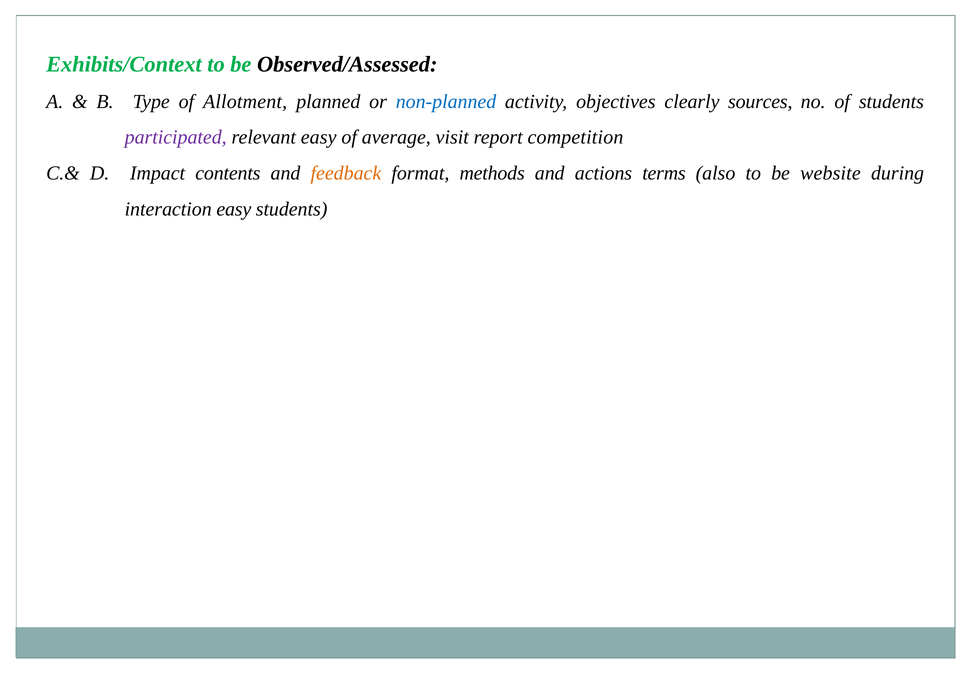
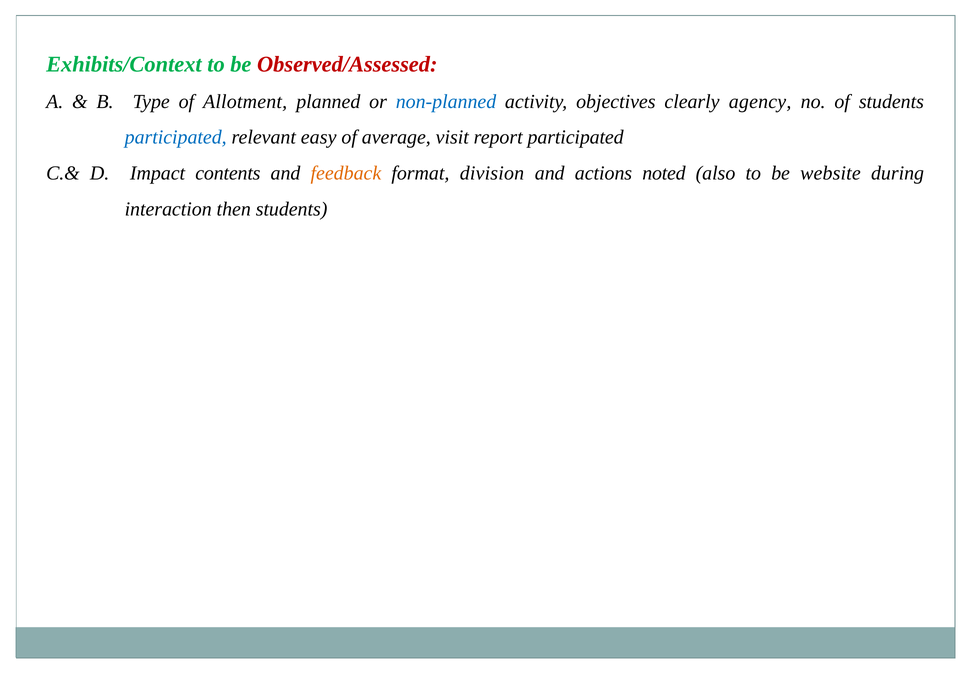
Observed/Assessed colour: black -> red
sources: sources -> agency
participated at (176, 137) colour: purple -> blue
report competition: competition -> participated
methods: methods -> division
terms: terms -> noted
interaction easy: easy -> then
